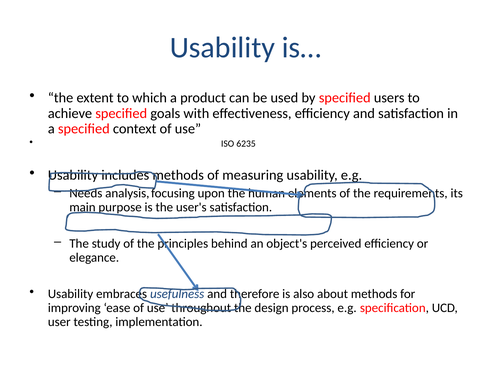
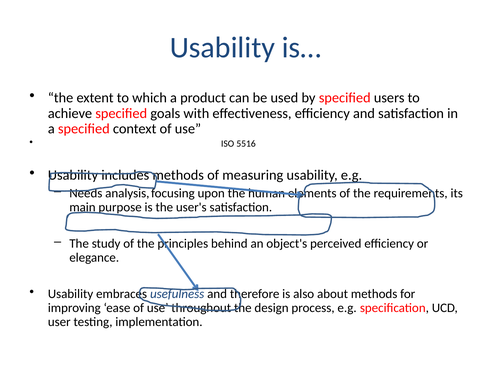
6235: 6235 -> 5516
